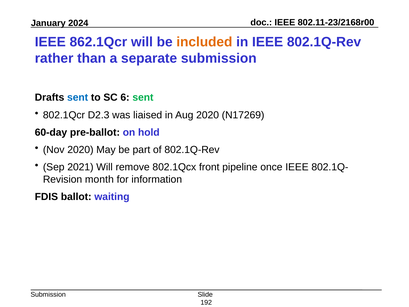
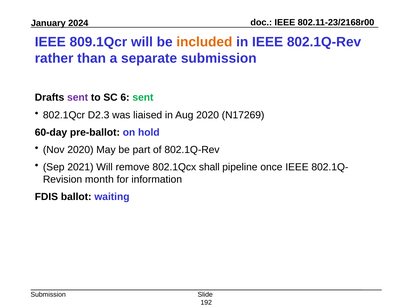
862.1Qcr: 862.1Qcr -> 809.1Qcr
sent at (78, 98) colour: blue -> purple
front: front -> shall
